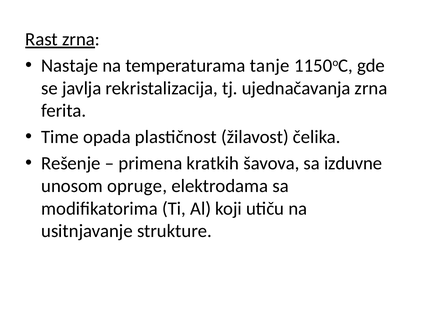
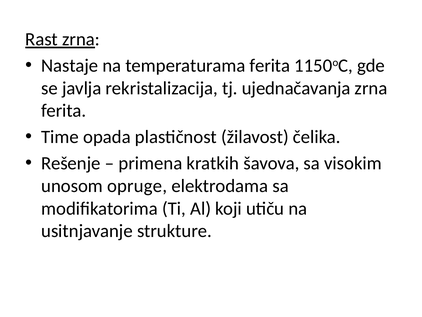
temperaturama tanje: tanje -> ferita
izduvne: izduvne -> visokim
